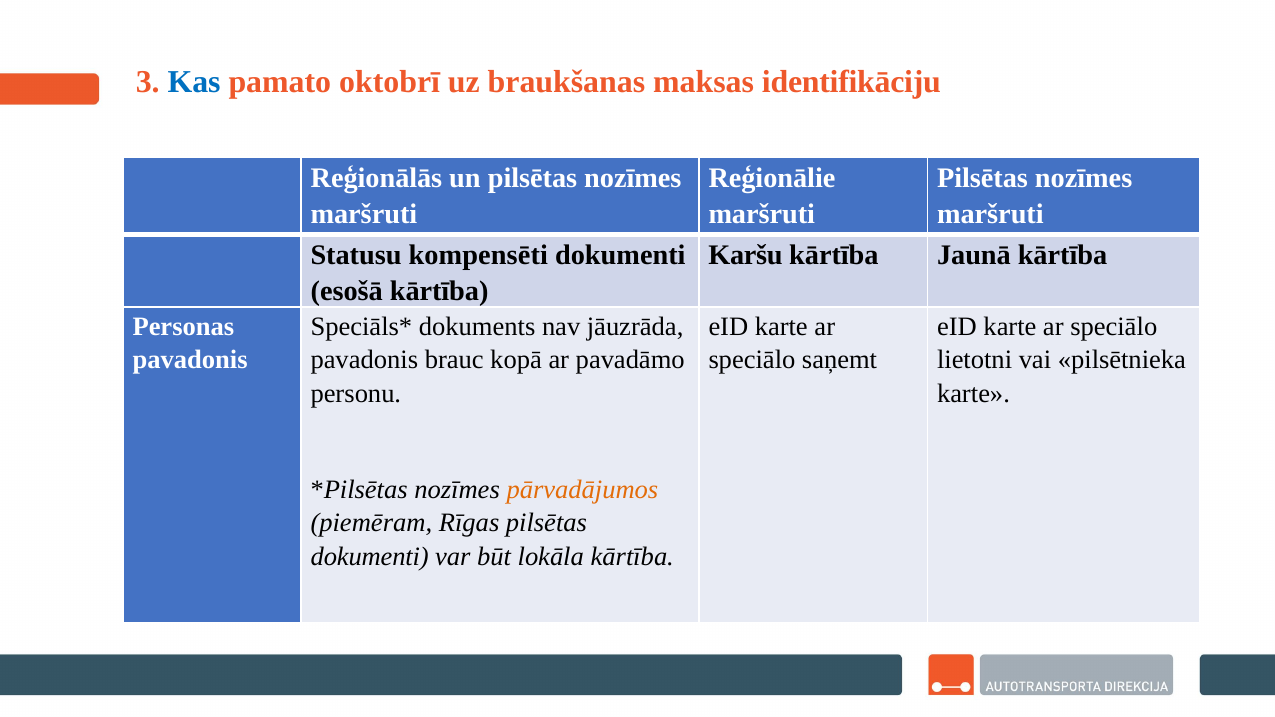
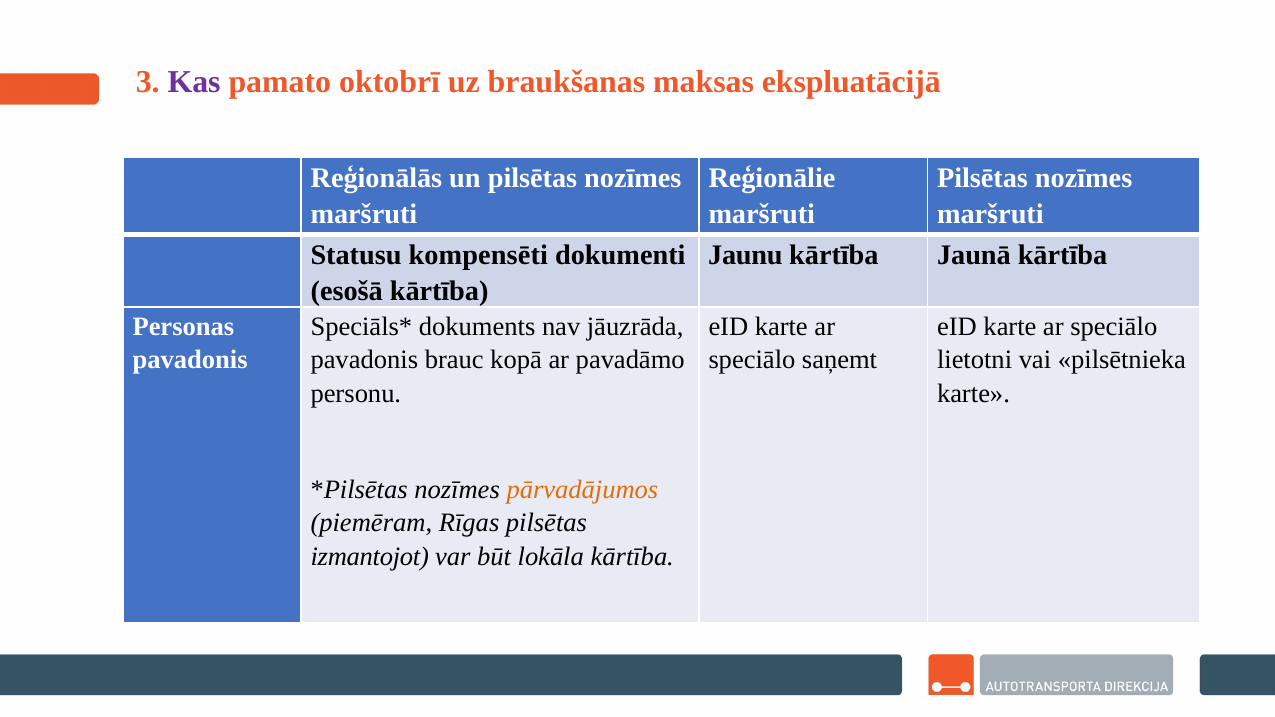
Kas colour: blue -> purple
identifikāciju: identifikāciju -> ekspluatācijā
Karšu: Karšu -> Jaunu
dokumenti at (370, 557): dokumenti -> izmantojot
